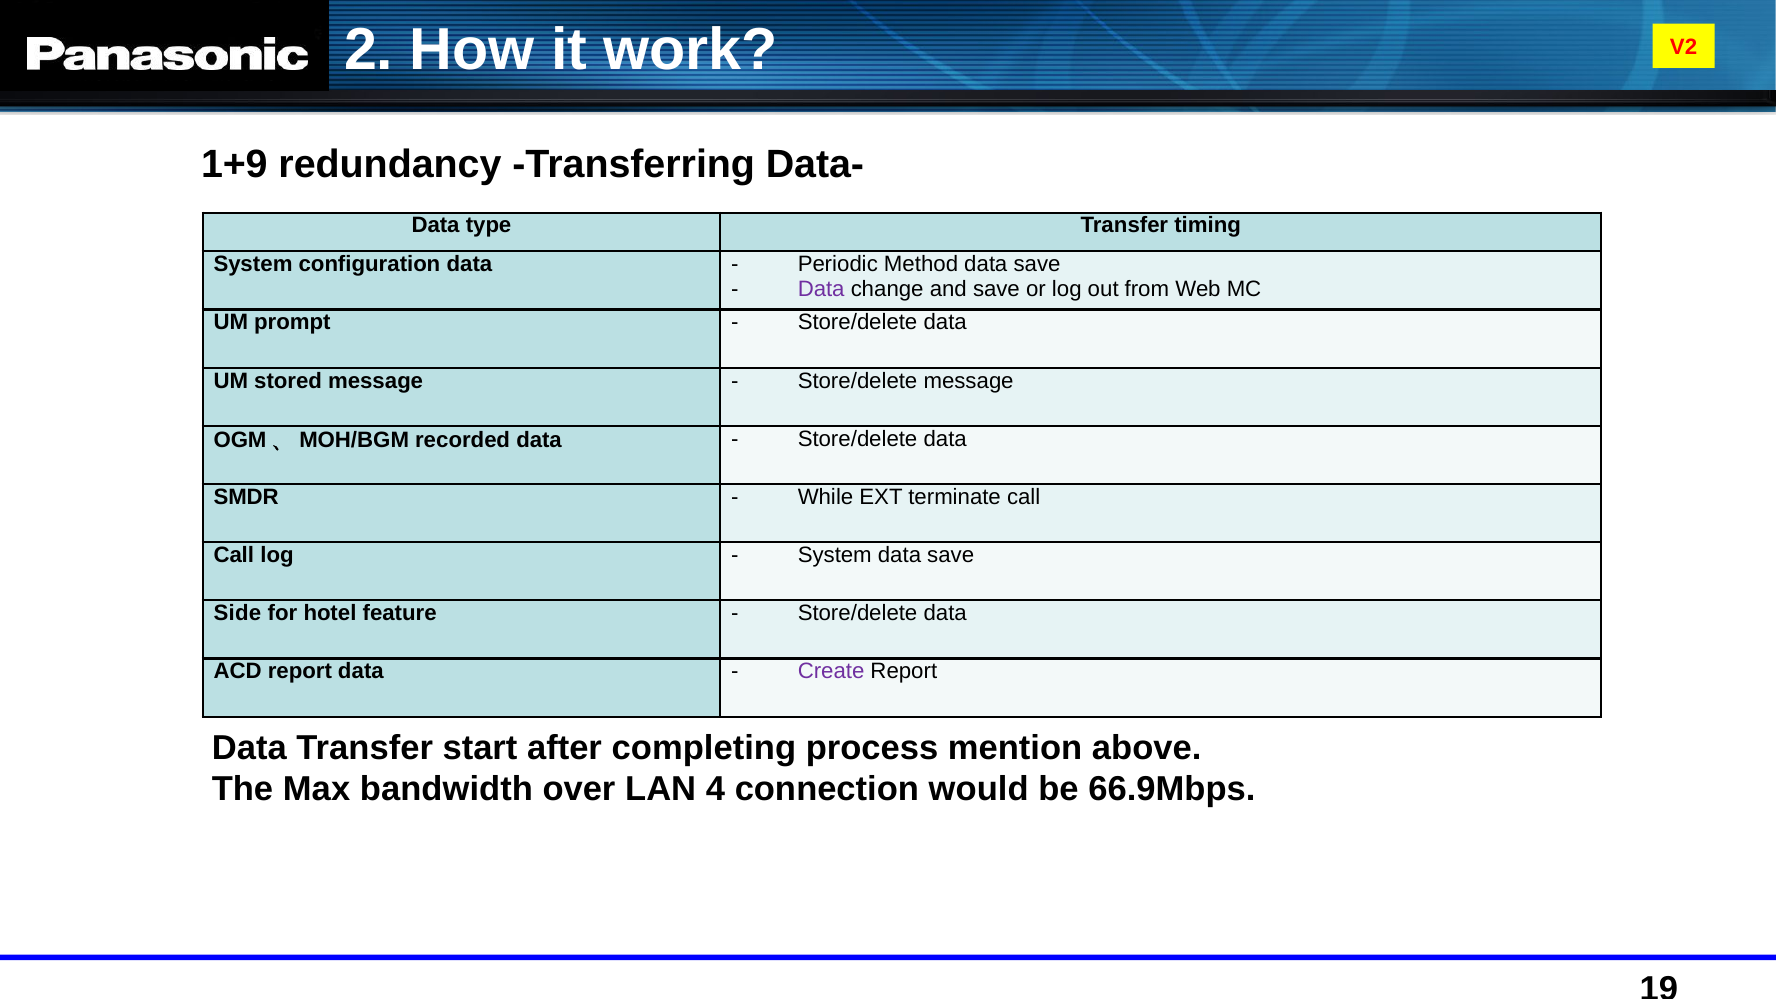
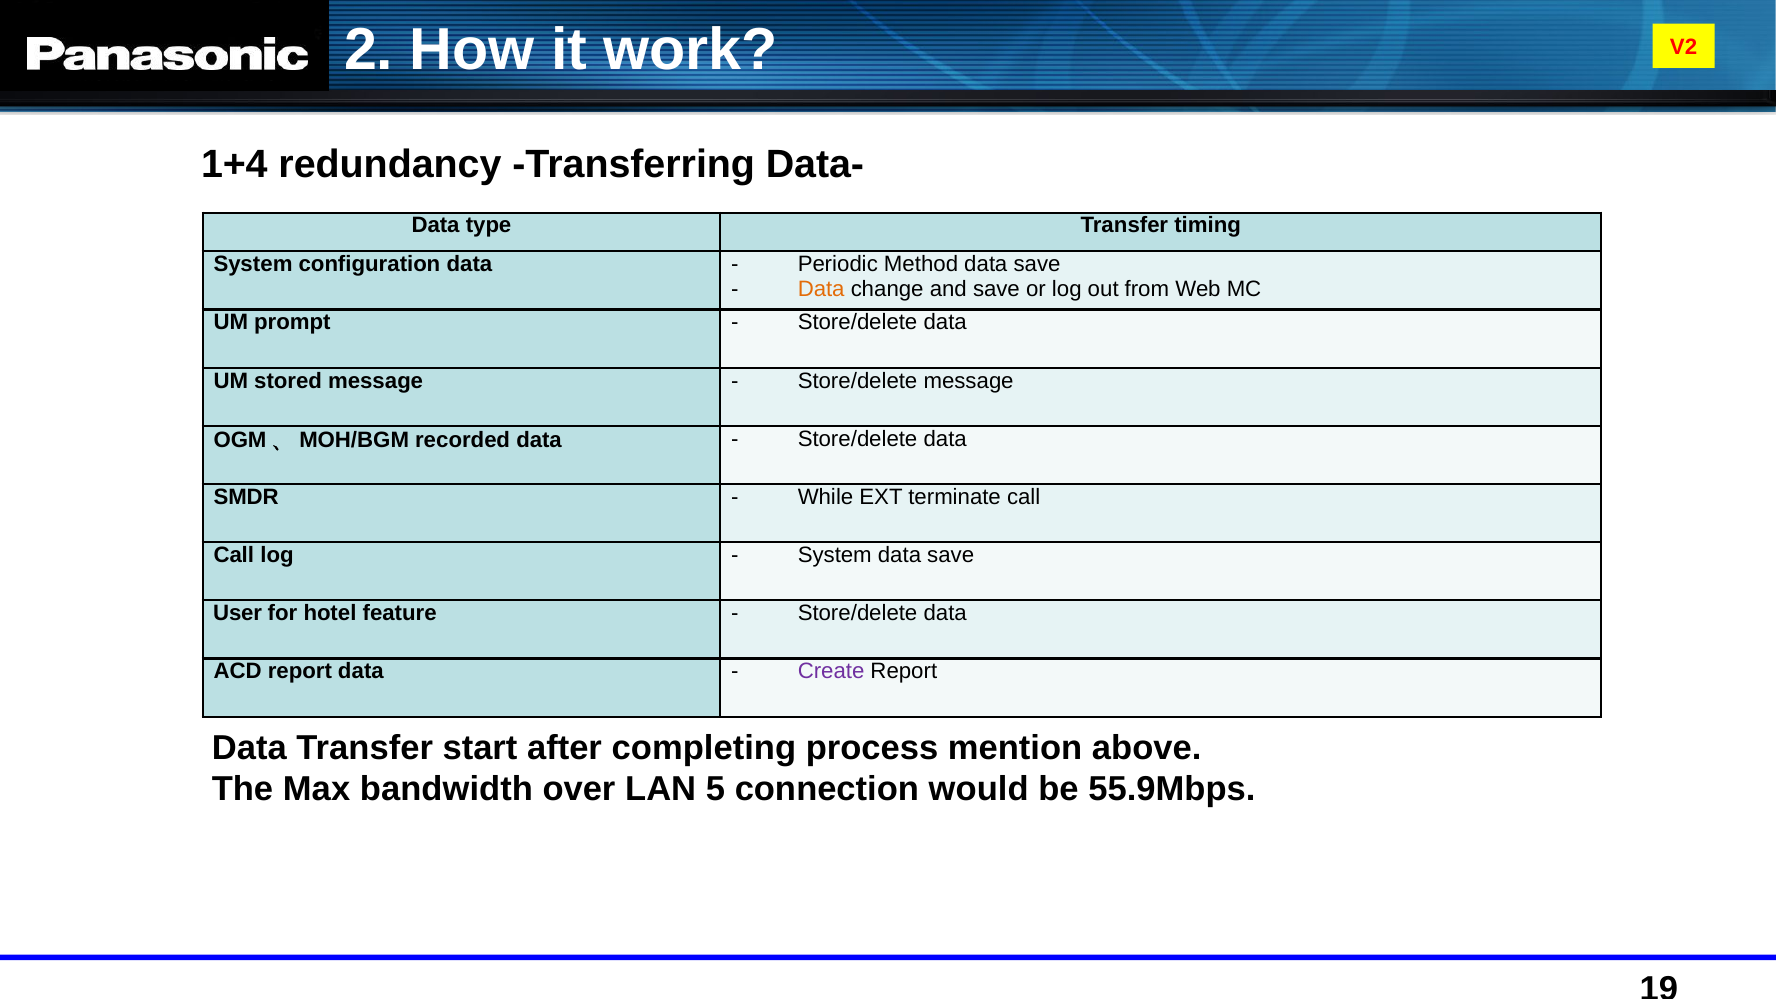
1+9: 1+9 -> 1+4
Data at (821, 289) colour: purple -> orange
Side: Side -> User
4: 4 -> 5
66.9Mbps: 66.9Mbps -> 55.9Mbps
